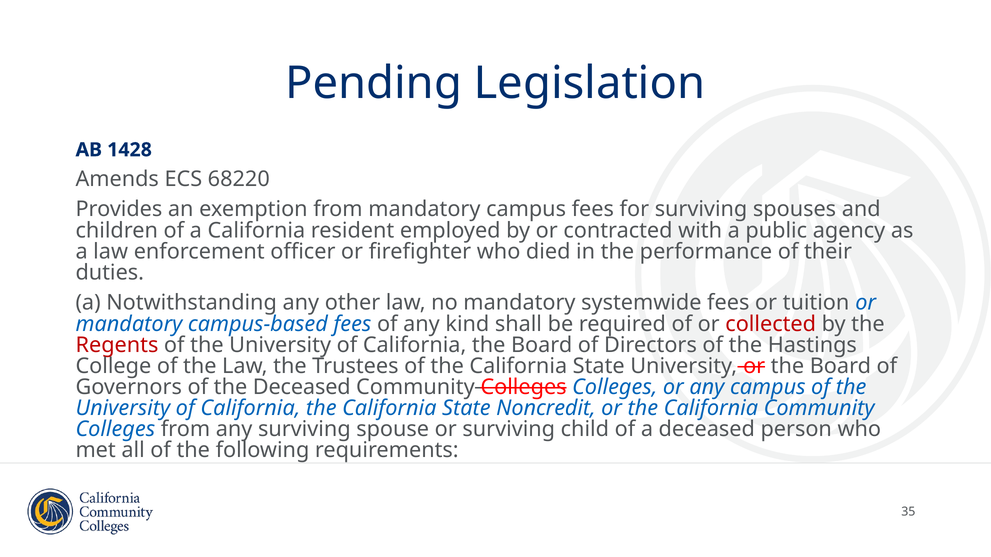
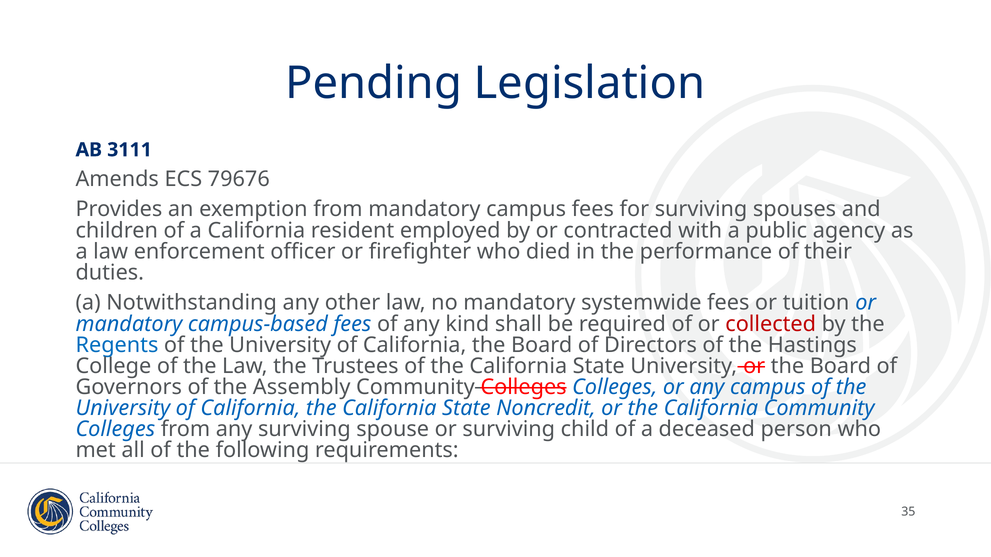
1428: 1428 -> 3111
68220: 68220 -> 79676
Regents colour: red -> blue
the Deceased: Deceased -> Assembly
